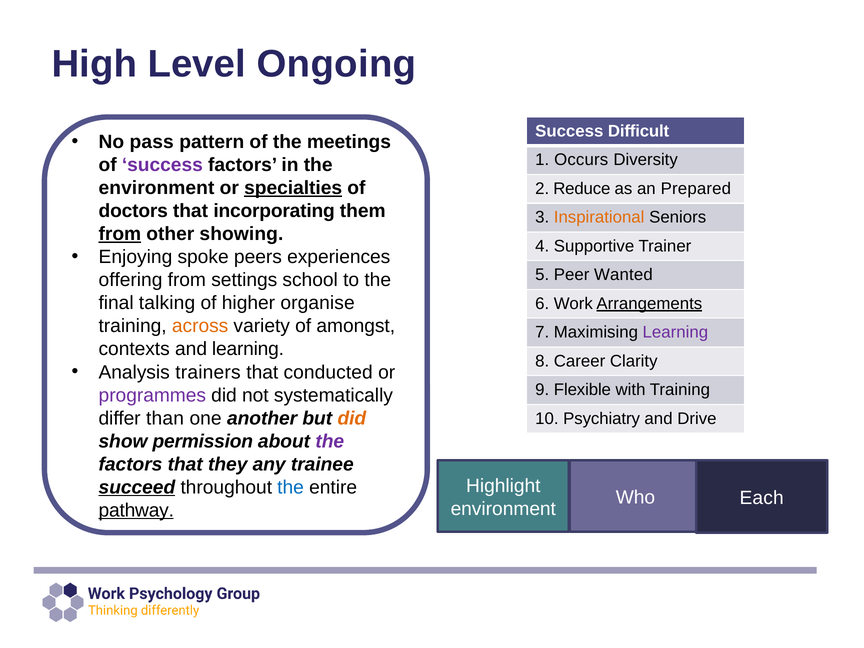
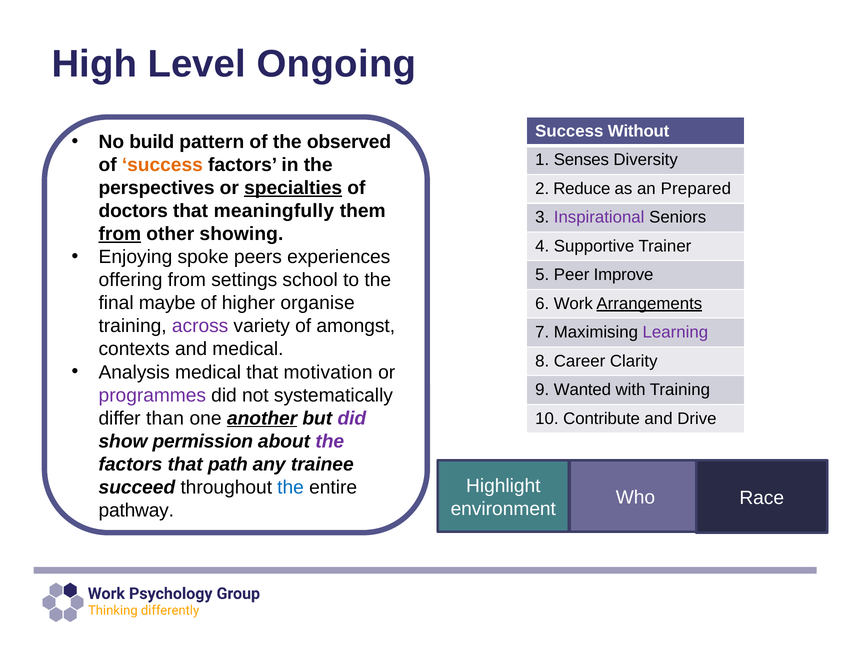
Difficult: Difficult -> Without
pass: pass -> build
meetings: meetings -> observed
Occurs: Occurs -> Senses
success at (162, 165) colour: purple -> orange
environment at (157, 188): environment -> perspectives
incorporating: incorporating -> meaningfully
Inspirational colour: orange -> purple
Wanted: Wanted -> Improve
talking: talking -> maybe
across colour: orange -> purple
and learning: learning -> medical
Analysis trainers: trainers -> medical
conducted: conducted -> motivation
Flexible: Flexible -> Wanted
another underline: none -> present
did at (352, 418) colour: orange -> purple
Psychiatry: Psychiatry -> Contribute
they: they -> path
succeed underline: present -> none
Each: Each -> Race
pathway underline: present -> none
